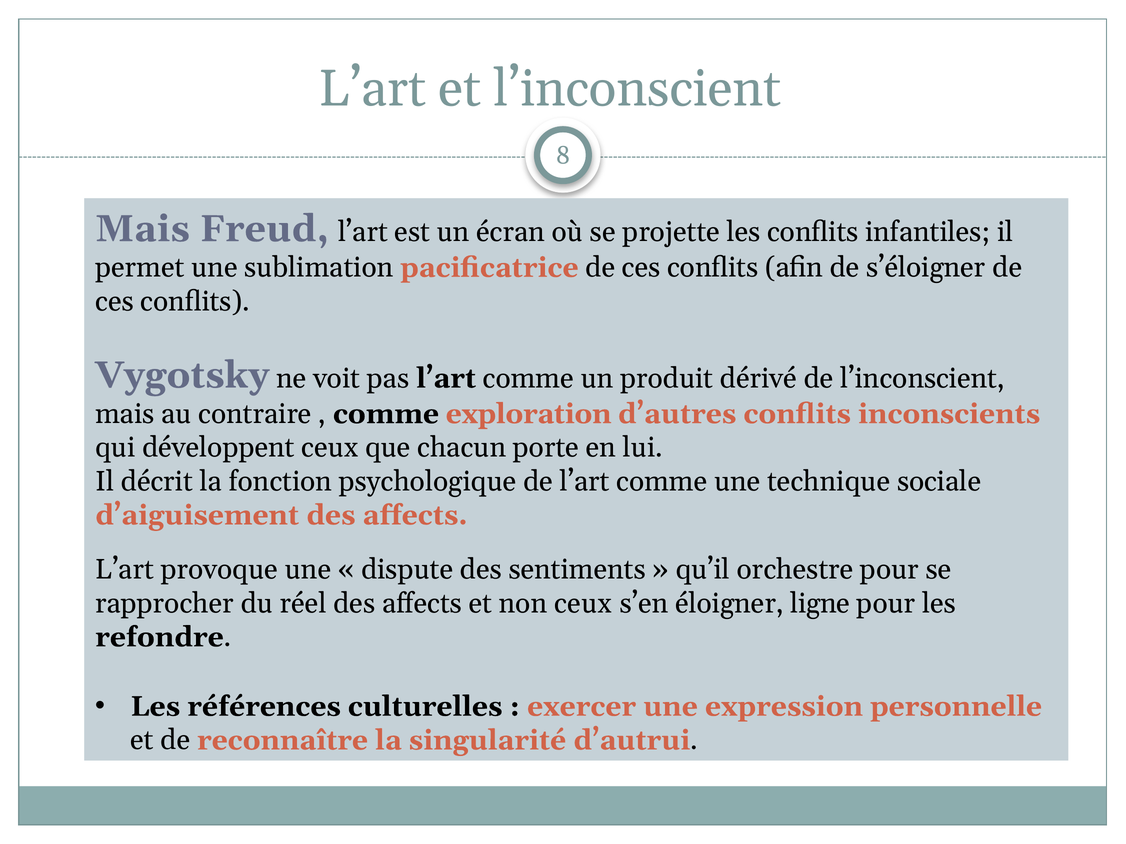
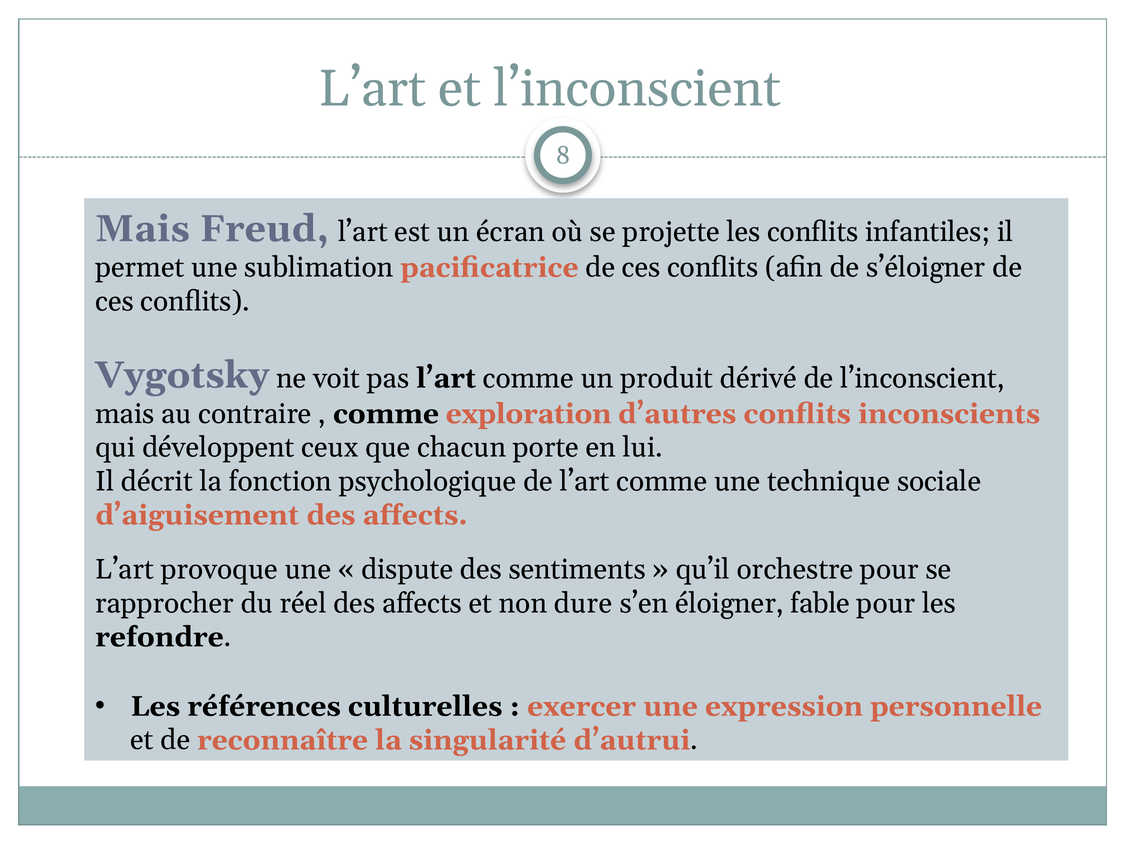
non ceux: ceux -> dure
ligne: ligne -> fable
